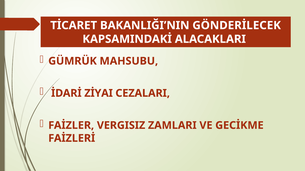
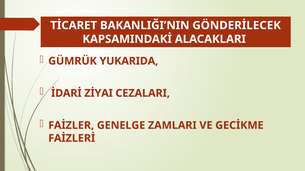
MAHSUBU: MAHSUBU -> YUKARIDA
VERGISIZ: VERGISIZ -> GENELGE
